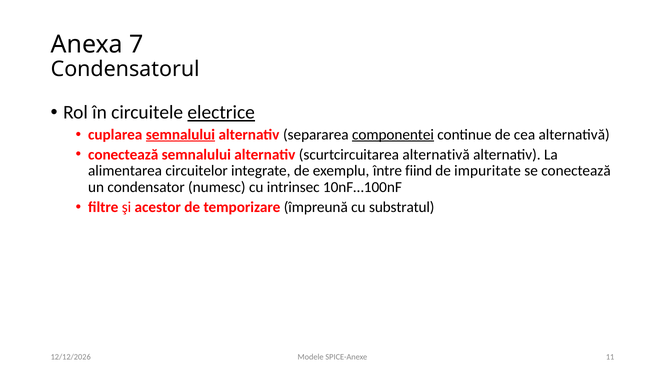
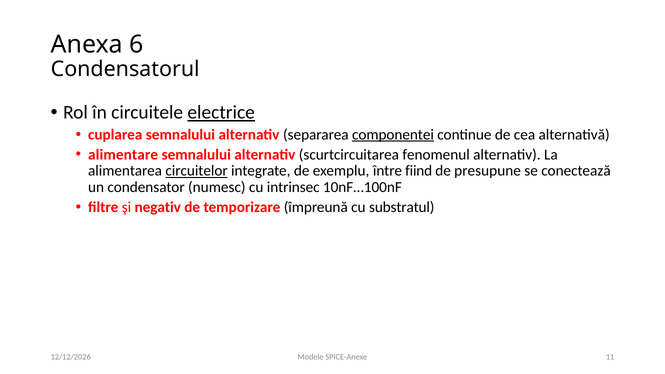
7: 7 -> 6
semnalului at (180, 135) underline: present -> none
conectează at (123, 155): conectează -> alimentare
scurtcircuitarea alternativă: alternativă -> fenomenul
circuitelor underline: none -> present
impuritate: impuritate -> presupune
acestor: acestor -> negativ
